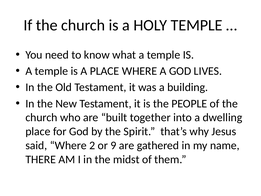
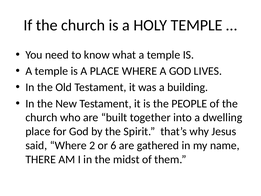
9: 9 -> 6
